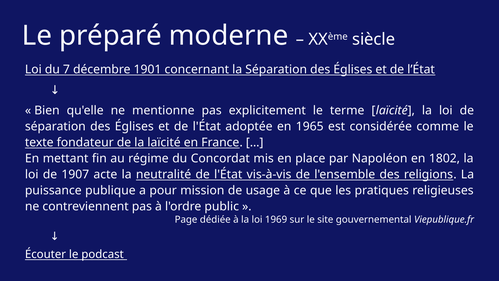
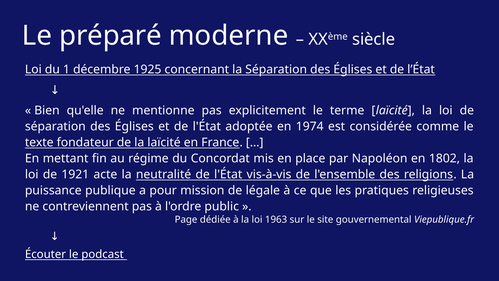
7: 7 -> 1
1901: 1901 -> 1925
1965: 1965 -> 1974
1907: 1907 -> 1921
usage: usage -> légale
1969: 1969 -> 1963
